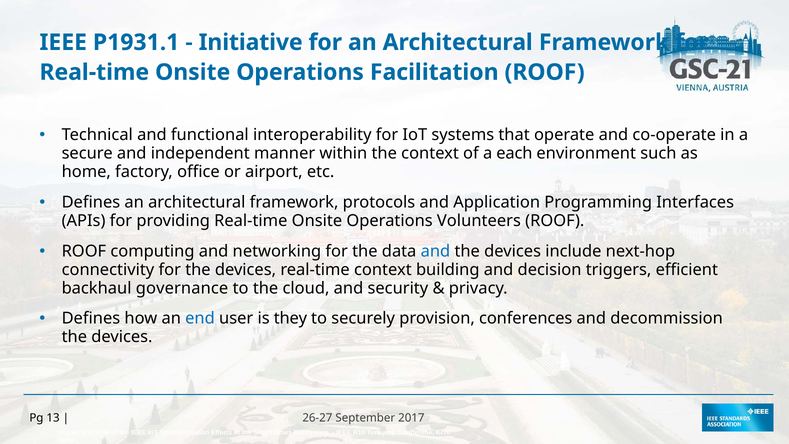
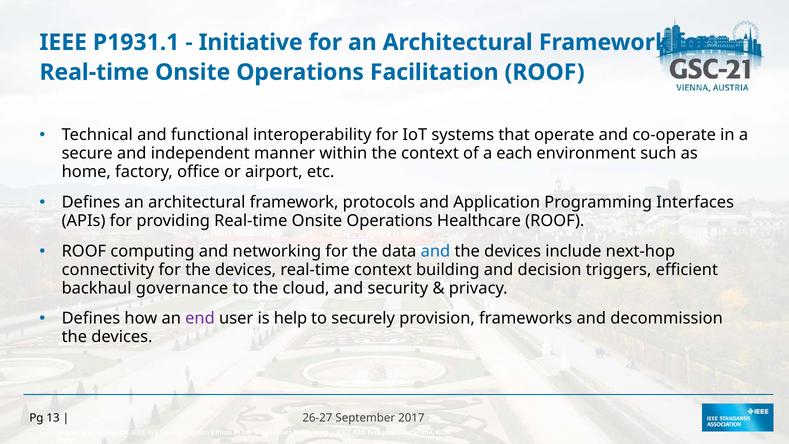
Volunteers: Volunteers -> Healthcare
end colour: blue -> purple
they: they -> help
conferences: conferences -> frameworks
